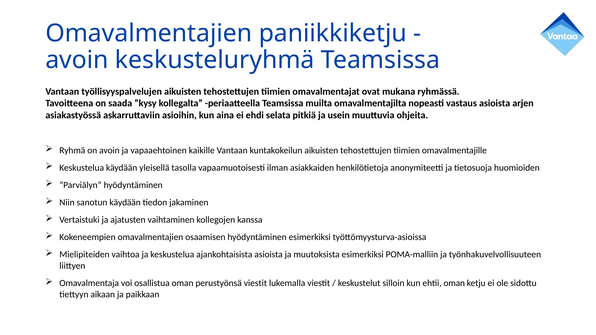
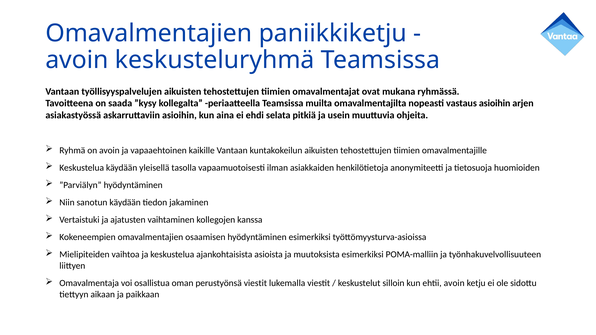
vastaus asioista: asioista -> asioihin
ehtii oman: oman -> avoin
